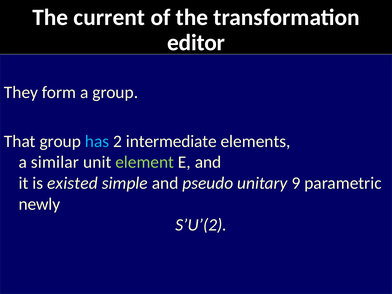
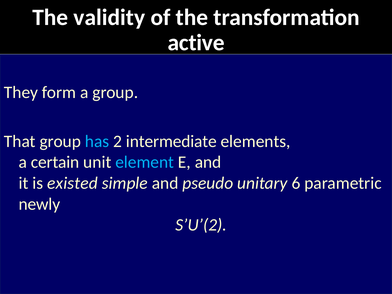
current: current -> validity
editor: editor -> active
similar: similar -> certain
element colour: light green -> light blue
9: 9 -> 6
